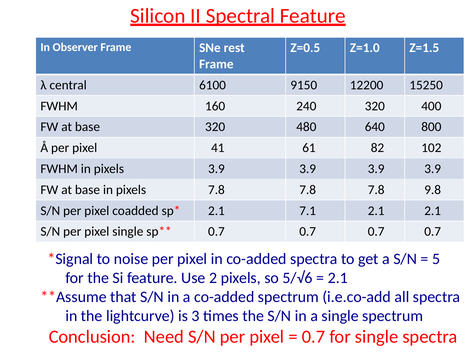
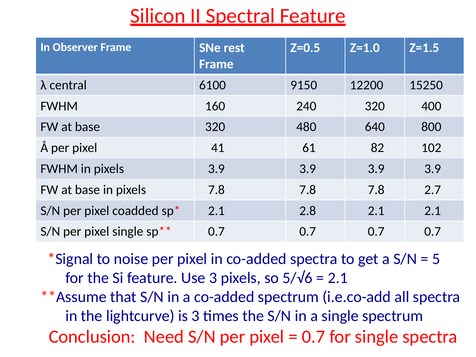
9.8: 9.8 -> 2.7
7.1: 7.1 -> 2.8
Use 2: 2 -> 3
